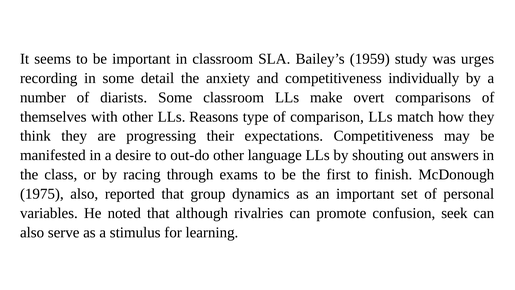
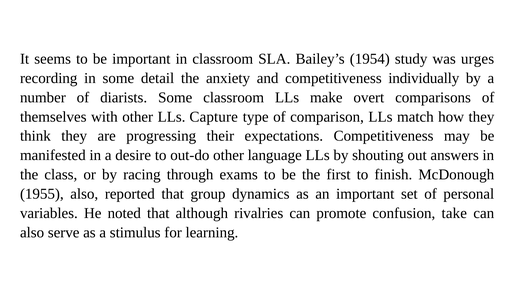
1959: 1959 -> 1954
Reasons: Reasons -> Capture
1975: 1975 -> 1955
seek: seek -> take
